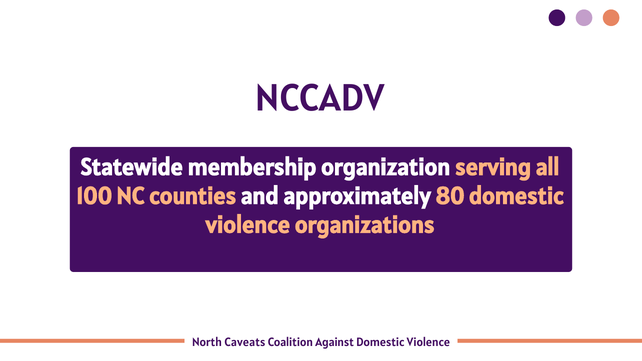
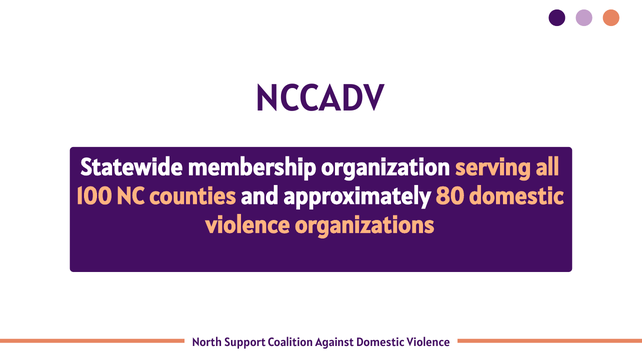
Caveats: Caveats -> Support
